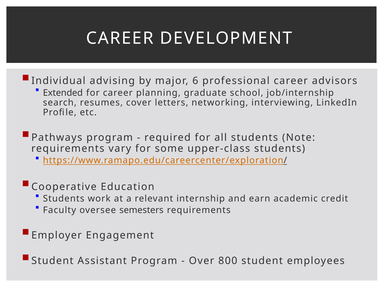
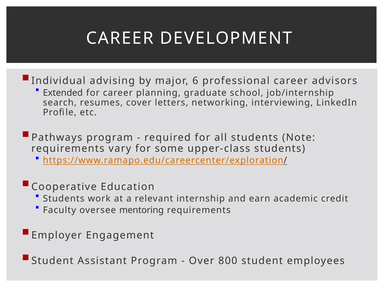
semesters: semesters -> mentoring
